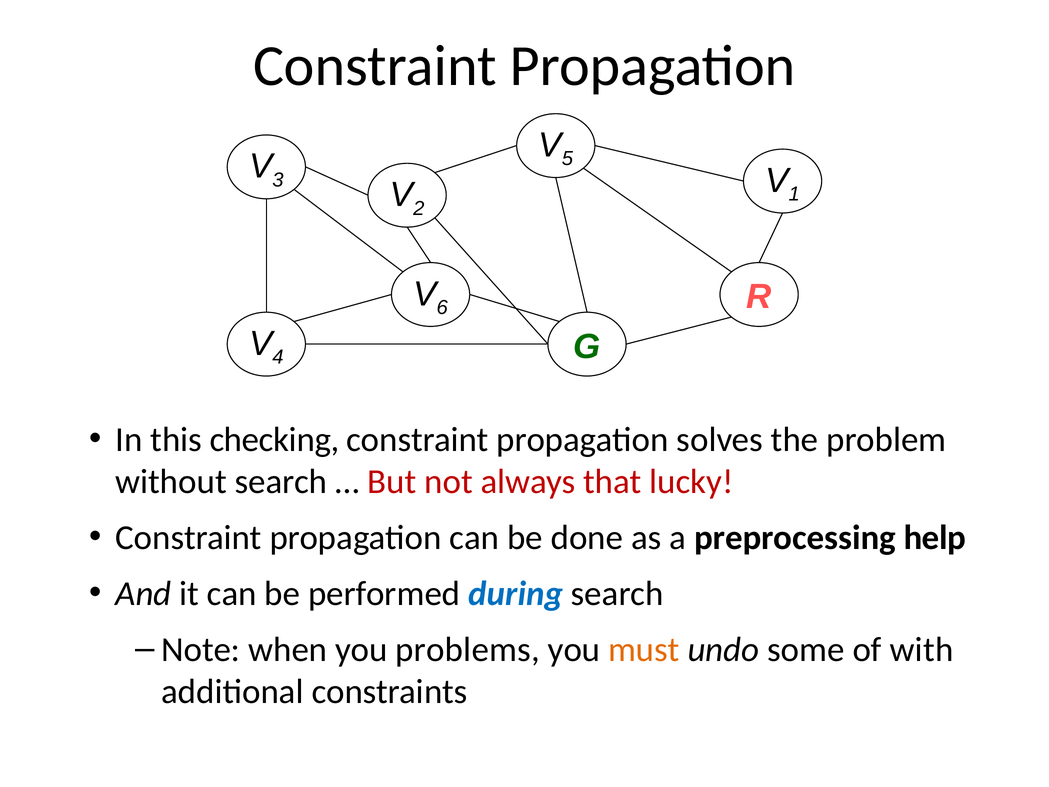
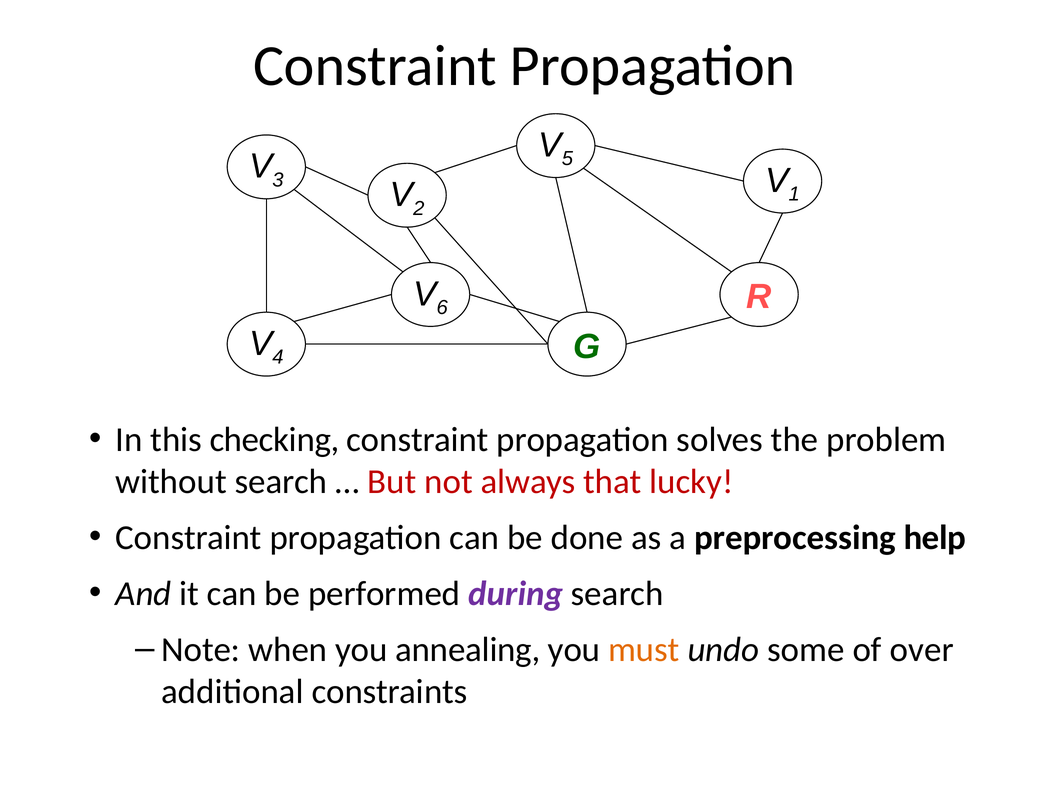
during colour: blue -> purple
problems: problems -> annealing
with: with -> over
